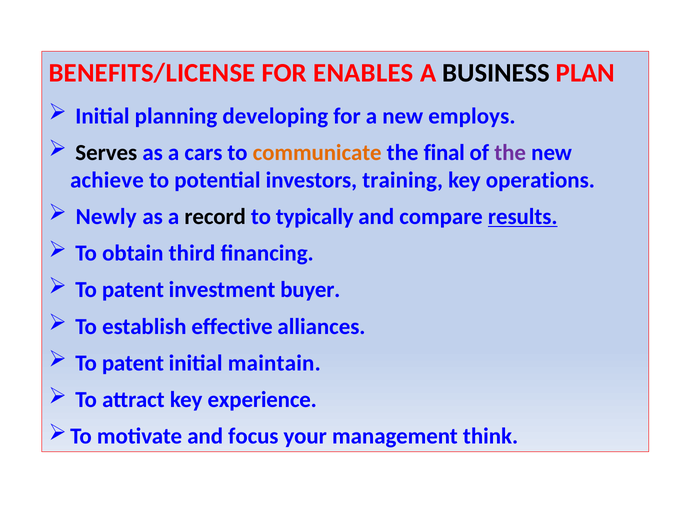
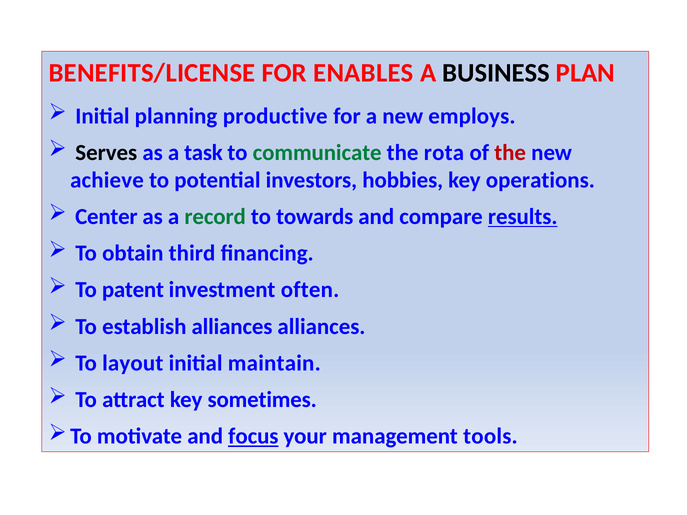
developing: developing -> productive
cars: cars -> task
communicate colour: orange -> green
final: final -> rota
the at (510, 153) colour: purple -> red
training: training -> hobbies
Newly: Newly -> Center
record colour: black -> green
typically: typically -> towards
buyer: buyer -> often
establish effective: effective -> alliances
patent at (133, 363): patent -> layout
experience: experience -> sometimes
focus underline: none -> present
think: think -> tools
